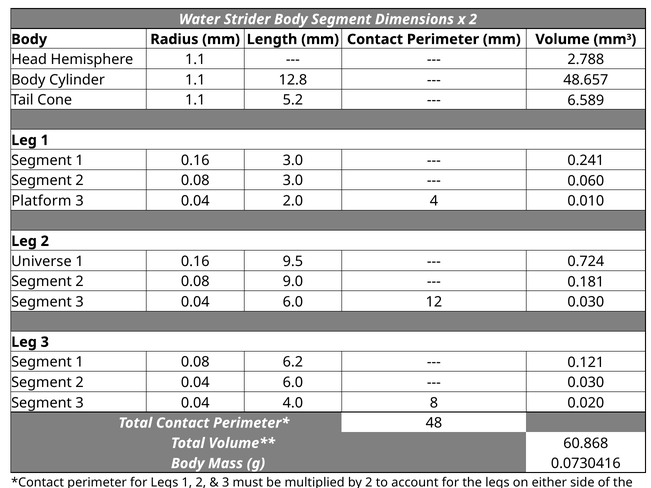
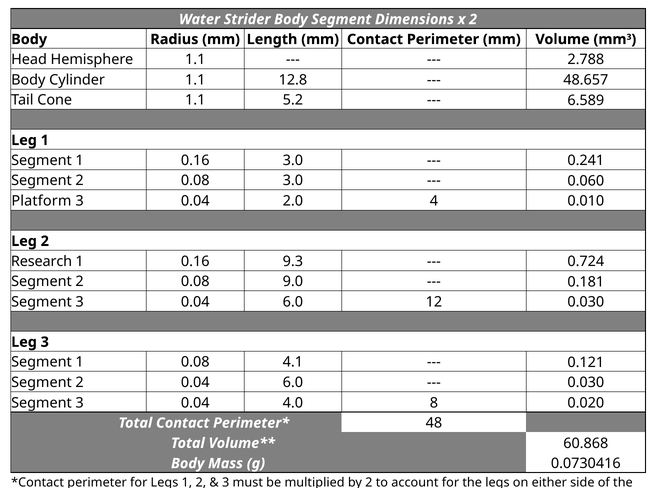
Universe: Universe -> Research
9.5: 9.5 -> 9.3
6.2: 6.2 -> 4.1
